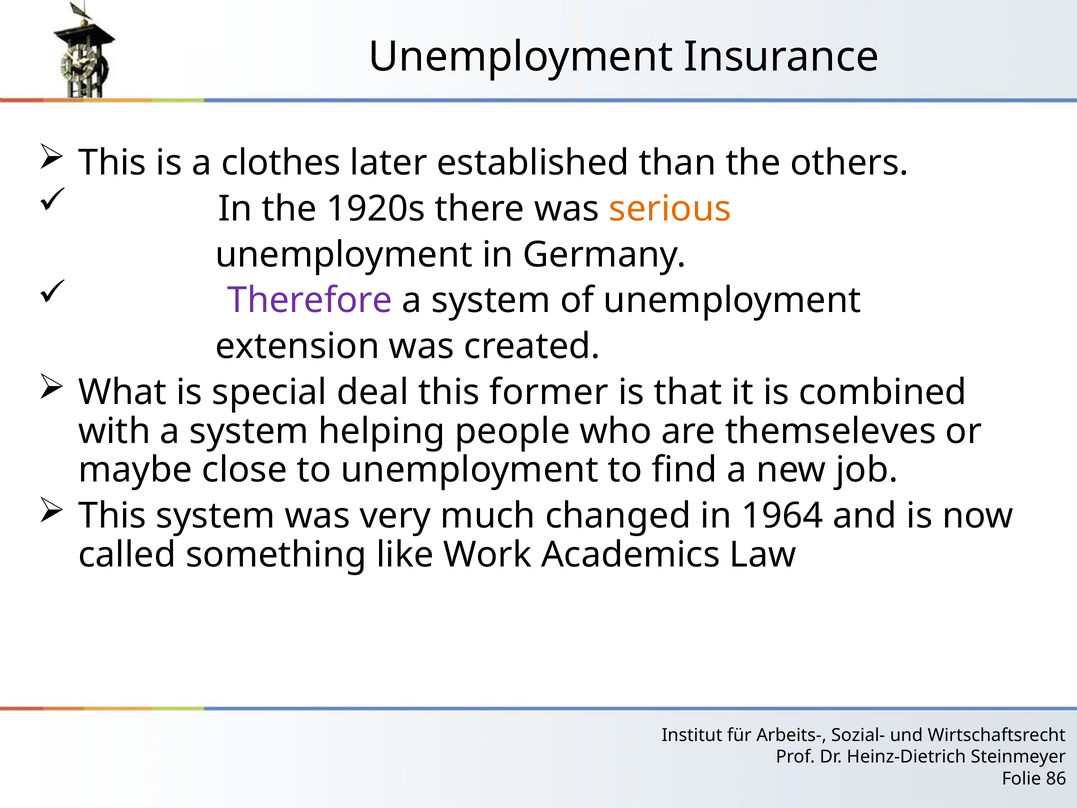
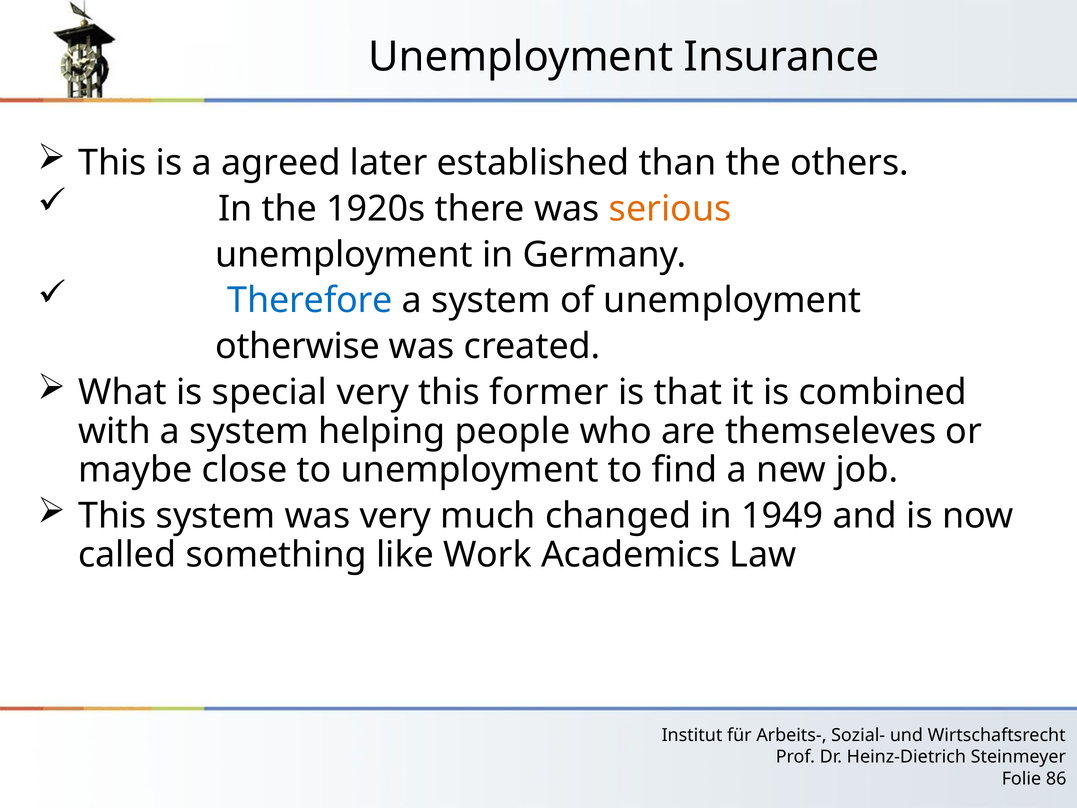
clothes: clothes -> agreed
Therefore colour: purple -> blue
extension: extension -> otherwise
special deal: deal -> very
1964: 1964 -> 1949
